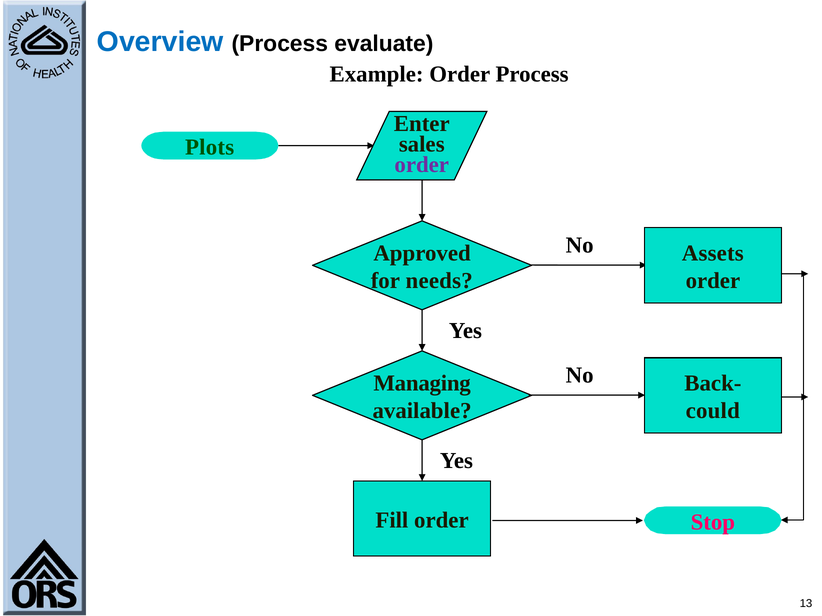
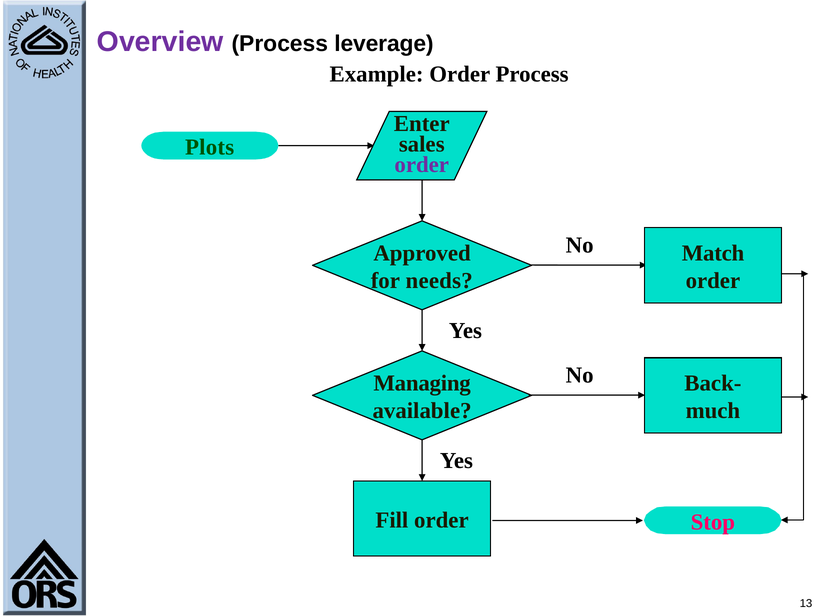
Overview colour: blue -> purple
evaluate: evaluate -> leverage
Assets: Assets -> Match
could: could -> much
